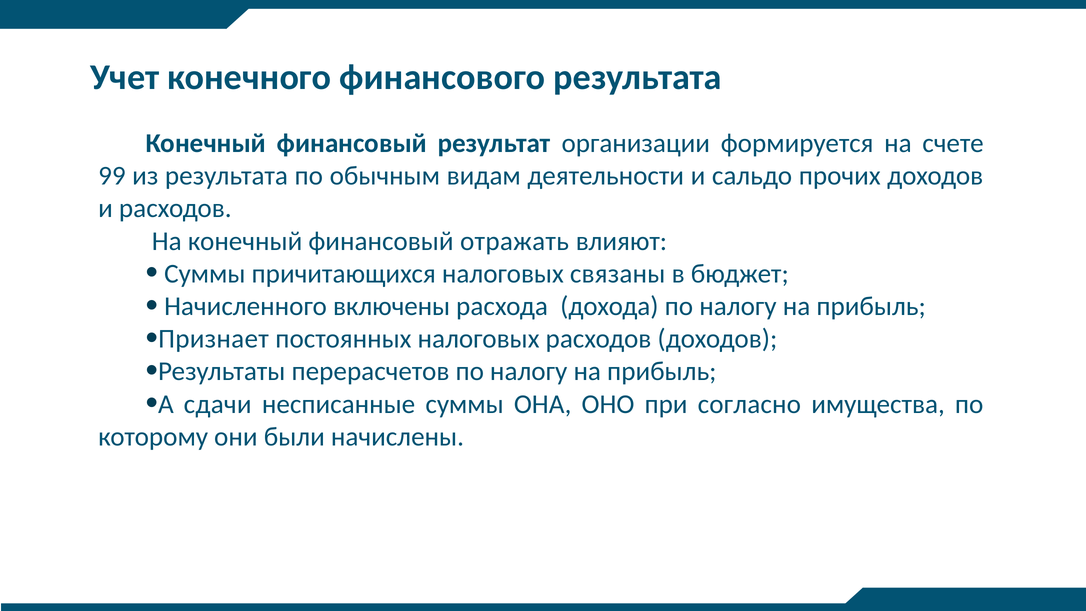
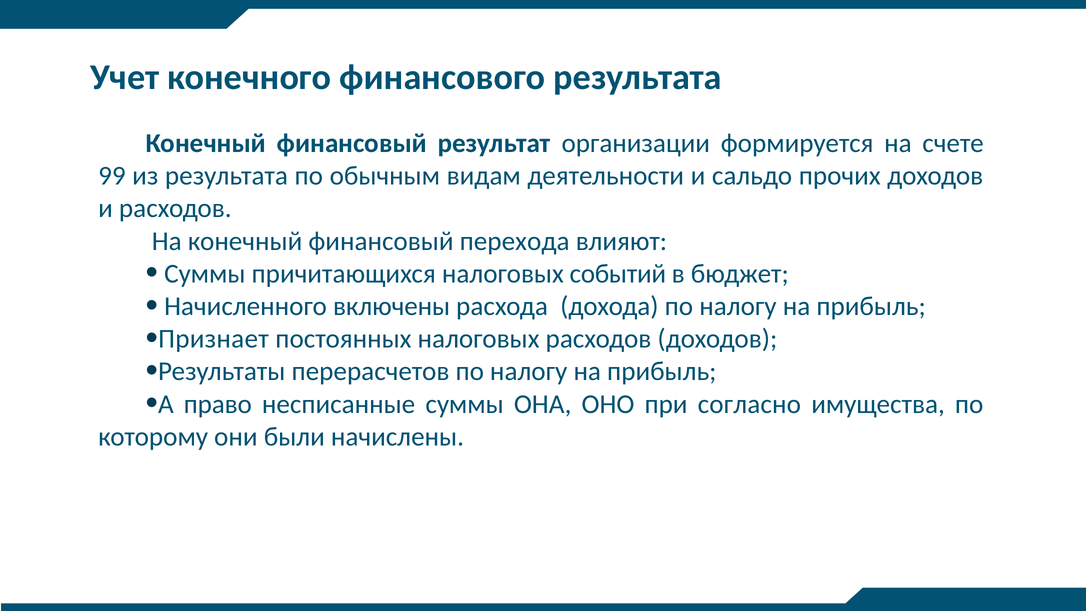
отражать: отражать -> перехода
связаны: связаны -> событий
сдачи: сдачи -> право
